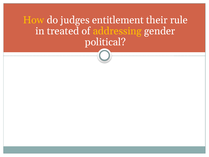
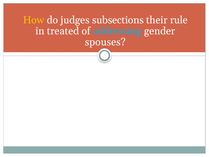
entitlement: entitlement -> subsections
addressing colour: yellow -> light blue
political: political -> spouses
